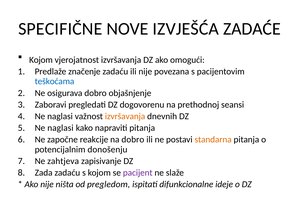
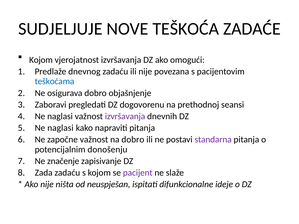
SPECIFIČNE: SPECIFIČNE -> SUDJELJUJE
IZVJEŠĆA: IZVJEŠĆA -> TEŠKOĆA
značenje: značenje -> dnevnog
izvršavanja at (125, 116) colour: orange -> purple
započne reakcije: reakcije -> važnost
standarna colour: orange -> purple
zahtjeva: zahtjeva -> značenje
pregledom: pregledom -> neuspješan
